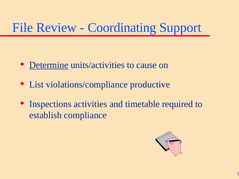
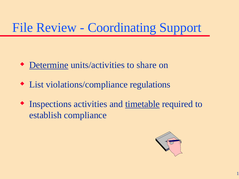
cause: cause -> share
productive: productive -> regulations
timetable underline: none -> present
